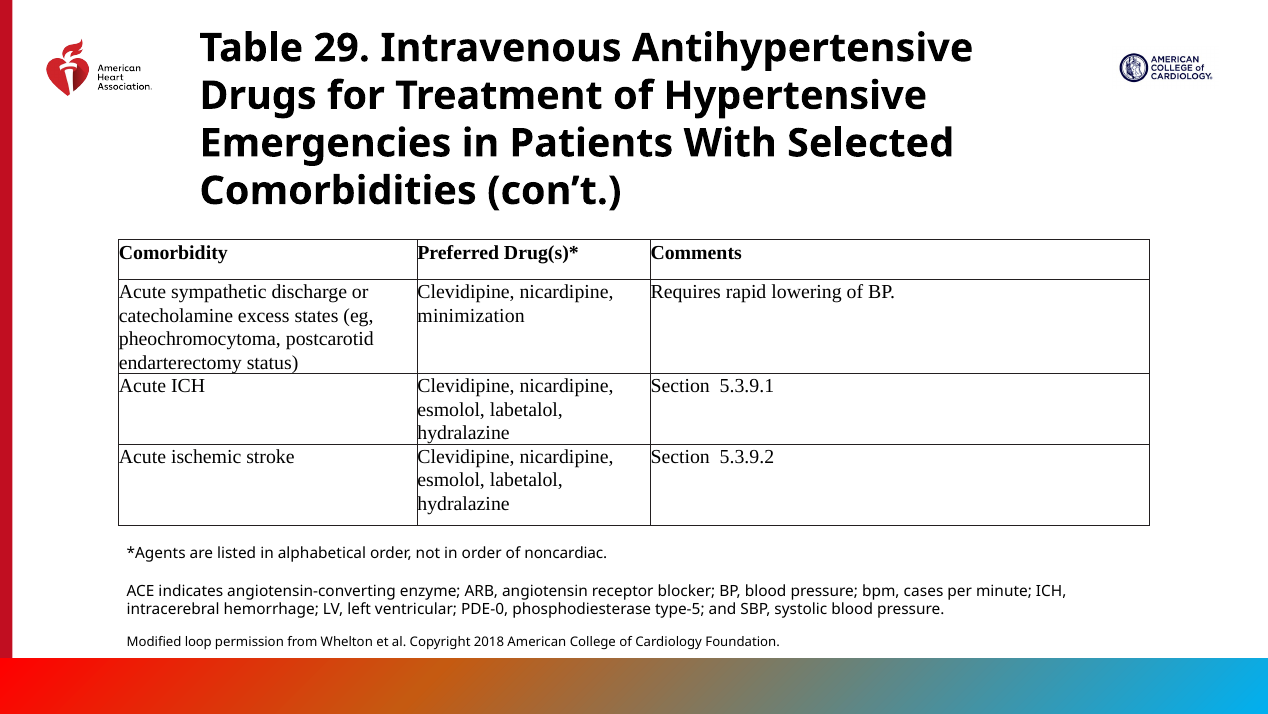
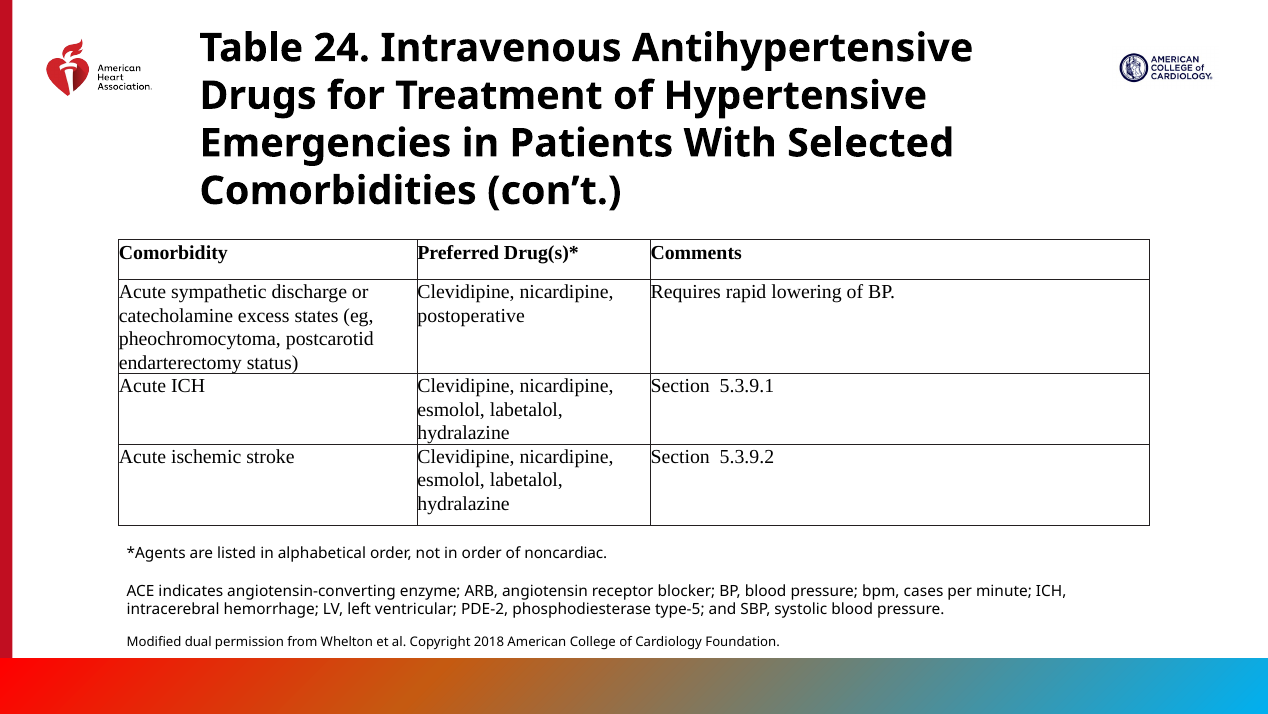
29: 29 -> 24
minimization: minimization -> postoperative
PDE-0: PDE-0 -> PDE-2
loop: loop -> dual
